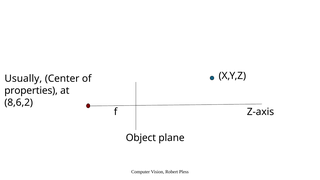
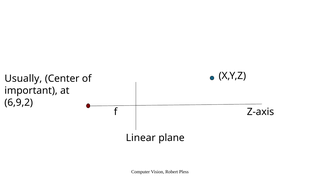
properties: properties -> important
8,6,2: 8,6,2 -> 6,9,2
Object: Object -> Linear
